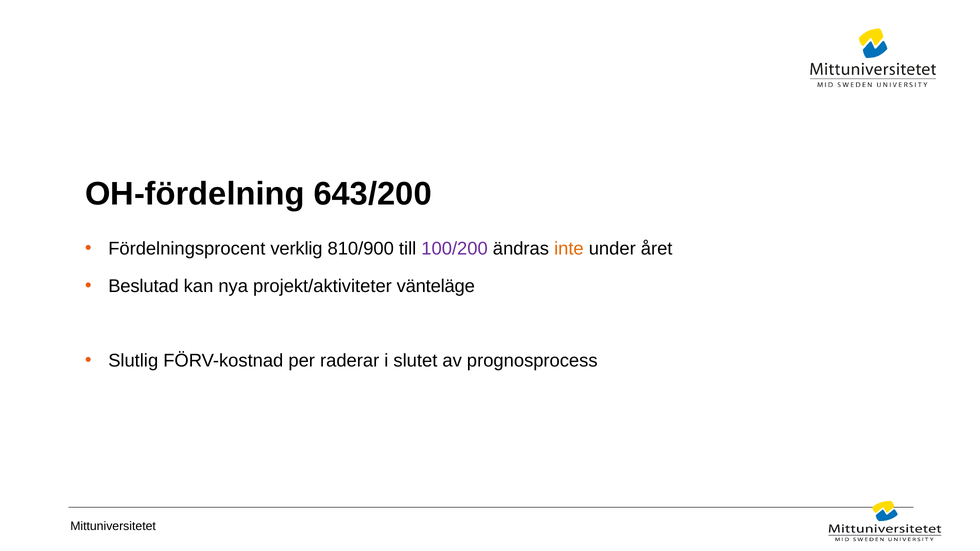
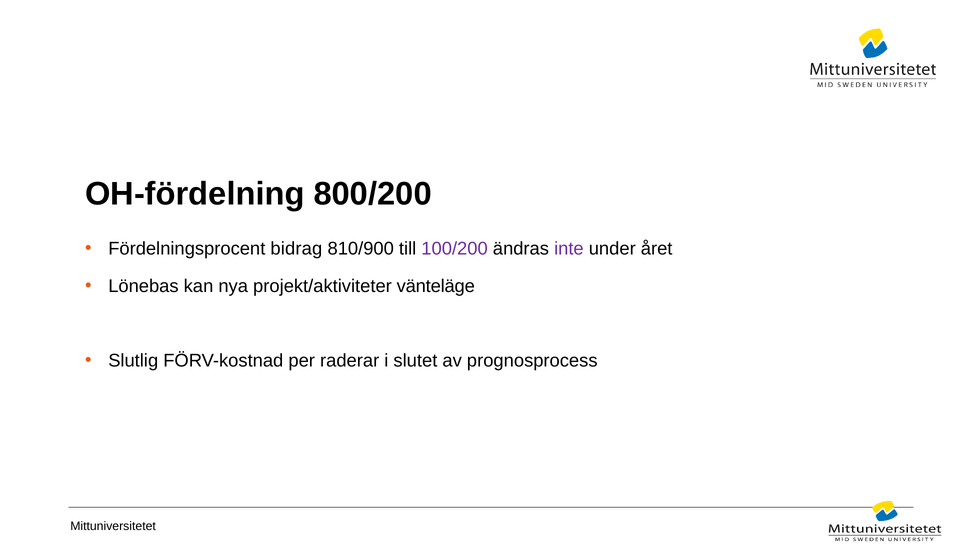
643/200: 643/200 -> 800/200
verklig: verklig -> bidrag
inte colour: orange -> purple
Beslutad: Beslutad -> Lönebas
